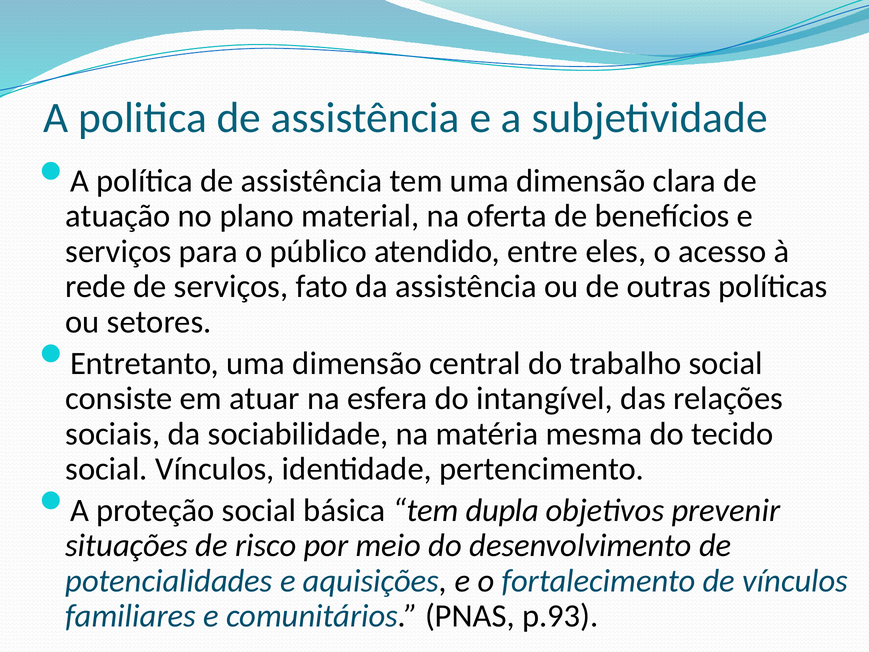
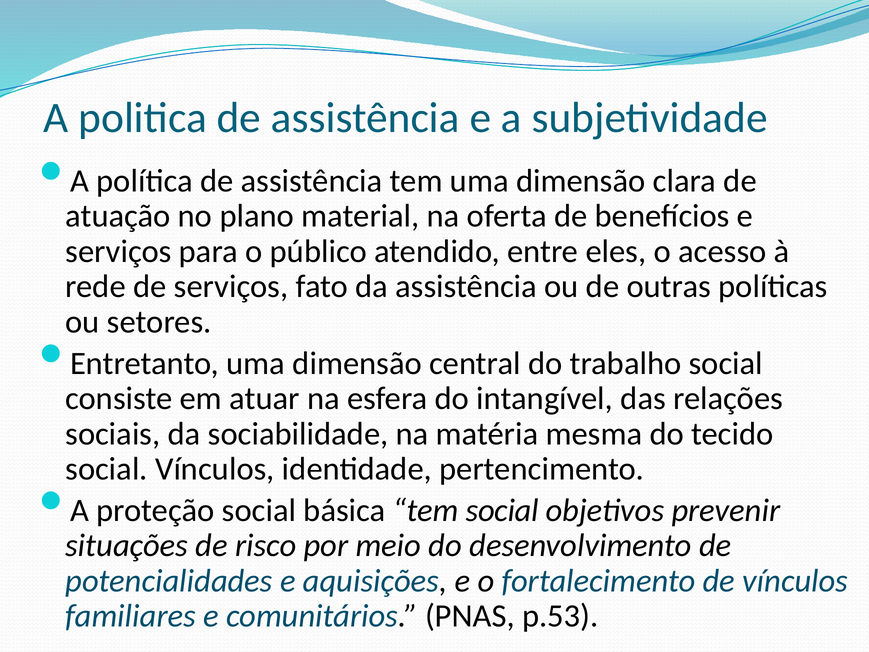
tem dupla: dupla -> social
p.93: p.93 -> p.53
